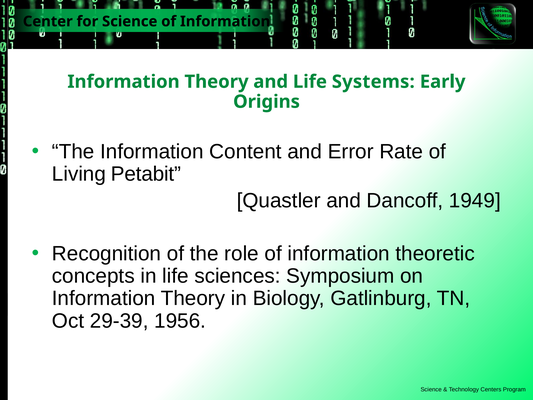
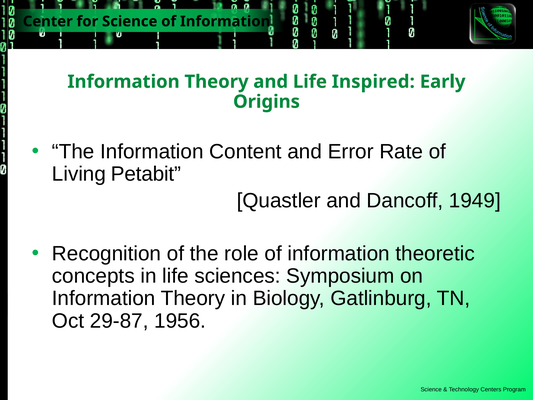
Systems: Systems -> Inspired
29-39: 29-39 -> 29-87
